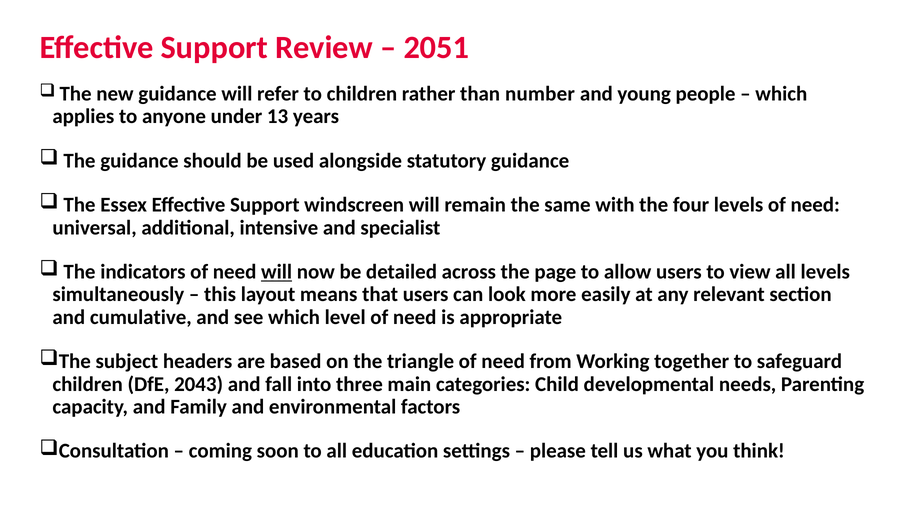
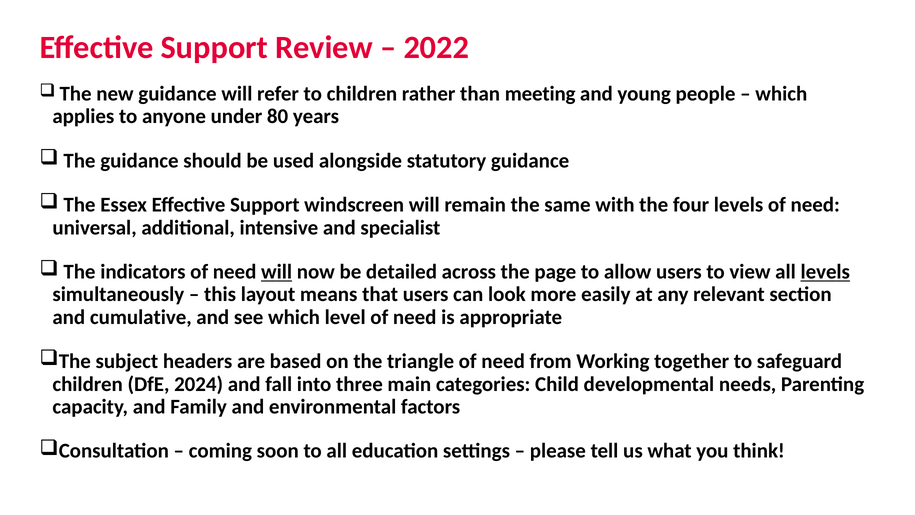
2051: 2051 -> 2022
number: number -> meeting
13: 13 -> 80
levels at (825, 272) underline: none -> present
2043: 2043 -> 2024
